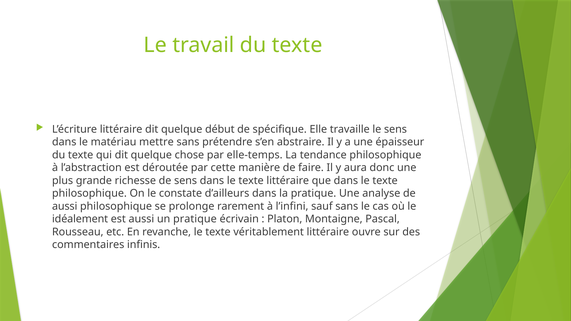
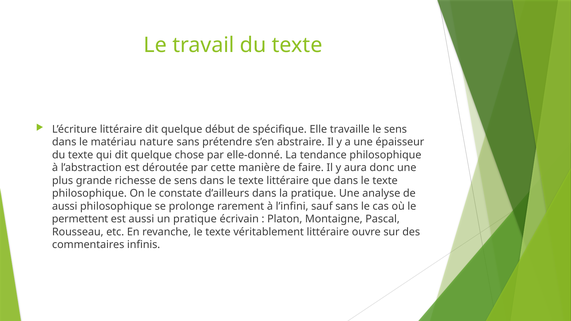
mettre: mettre -> nature
elle-temps: elle-temps -> elle-donné
idéalement: idéalement -> permettent
